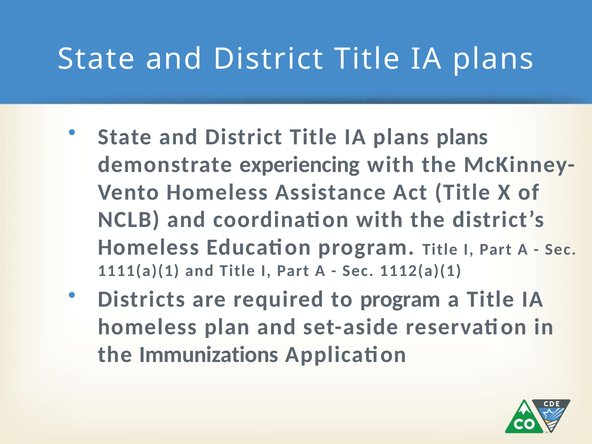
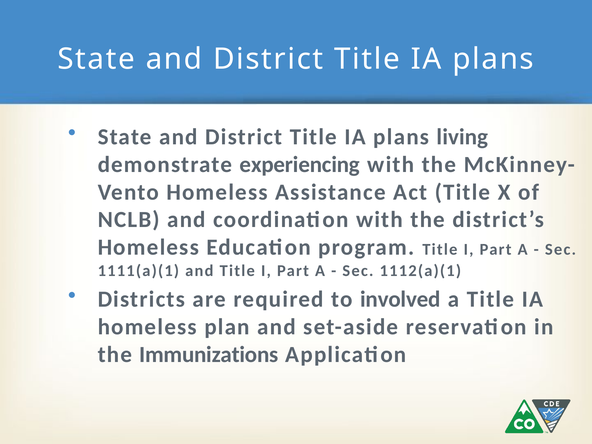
plans plans: plans -> living
to program: program -> involved
